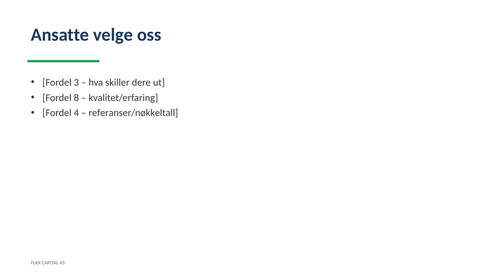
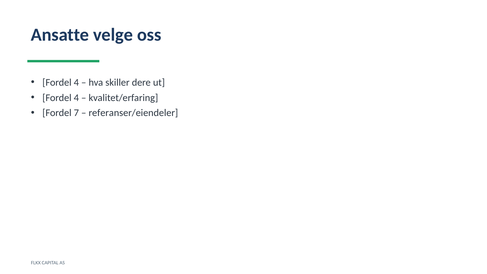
3 at (76, 82): 3 -> 4
8 at (76, 98): 8 -> 4
4: 4 -> 7
referanser/nøkkeltall: referanser/nøkkeltall -> referanser/eiendeler
